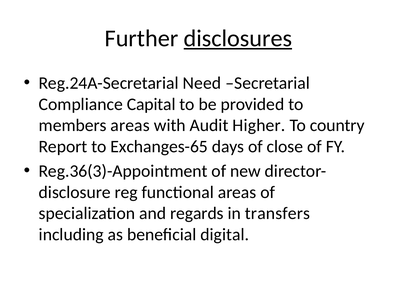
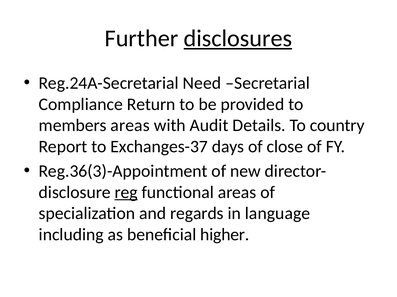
Capital: Capital -> Return
Higher: Higher -> Details
Exchanges-65: Exchanges-65 -> Exchanges-37
reg underline: none -> present
transfers: transfers -> language
digital: digital -> higher
